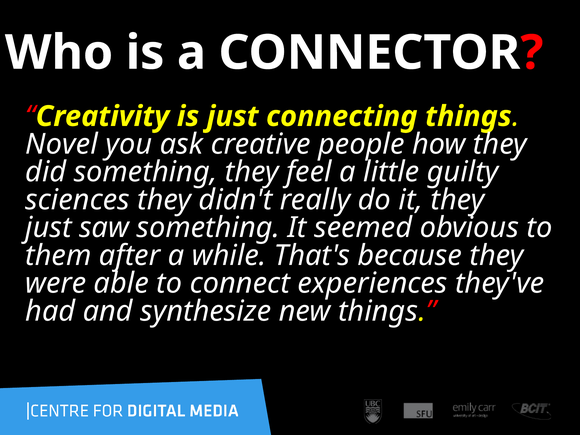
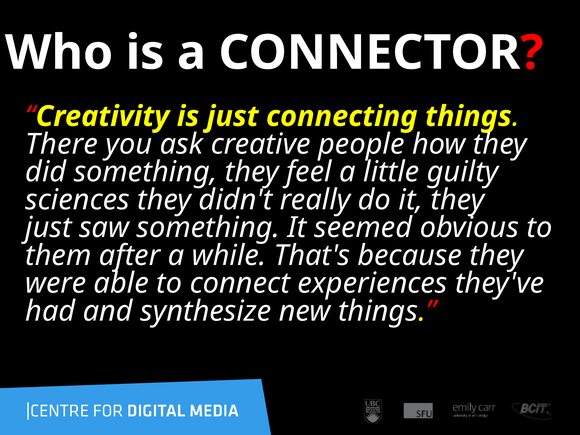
Novel: Novel -> There
